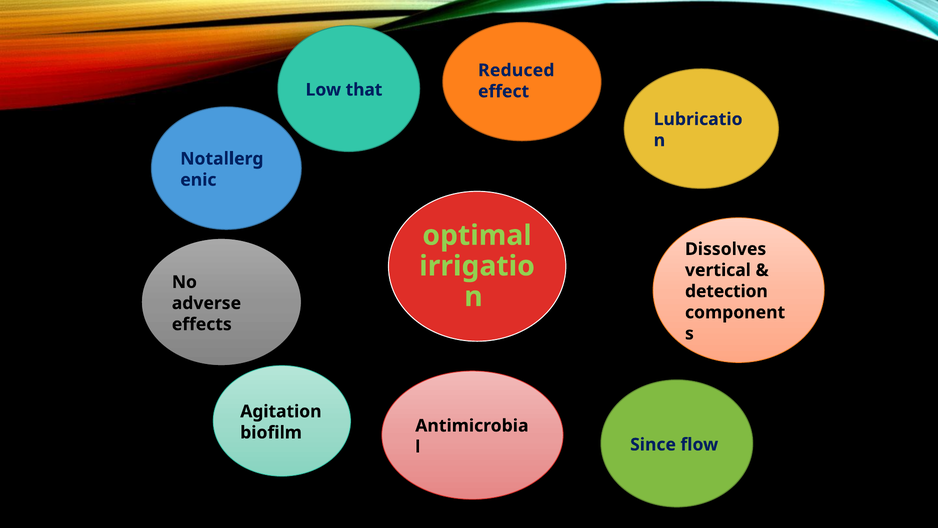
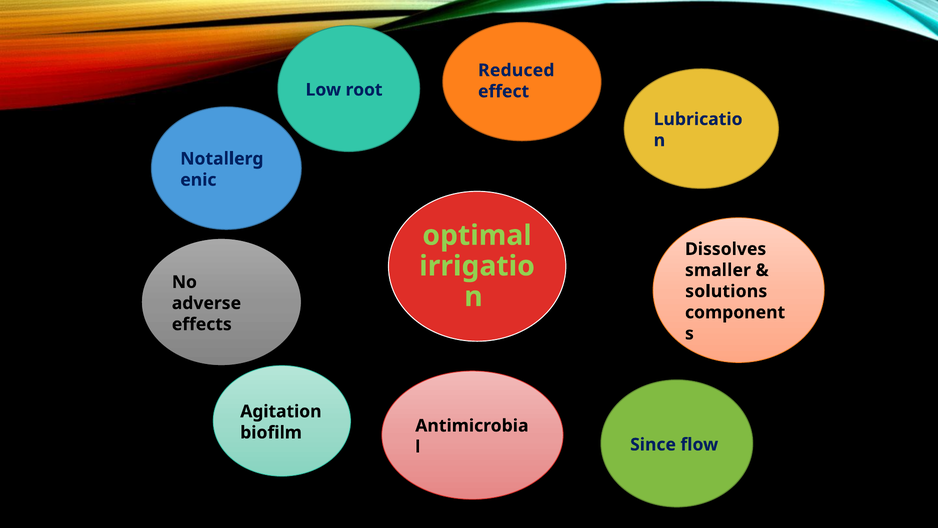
that: that -> root
vertical: vertical -> smaller
detection: detection -> solutions
